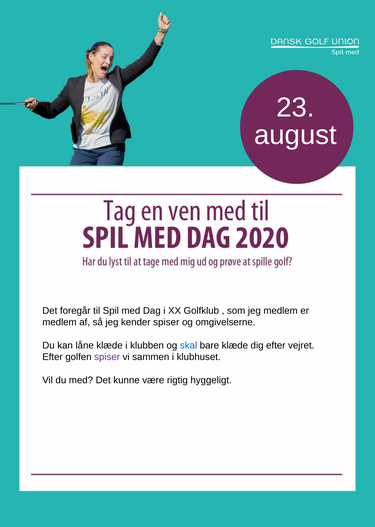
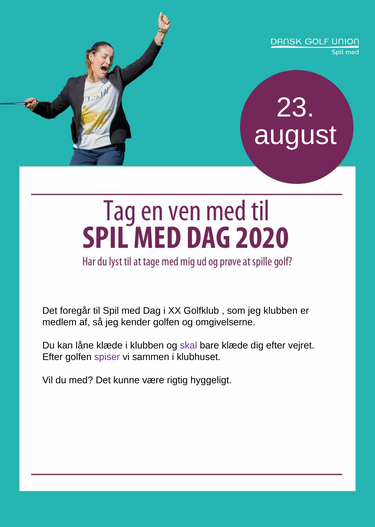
jeg medlem: medlem -> klubben
kender spiser: spiser -> golfen
skal colour: blue -> purple
